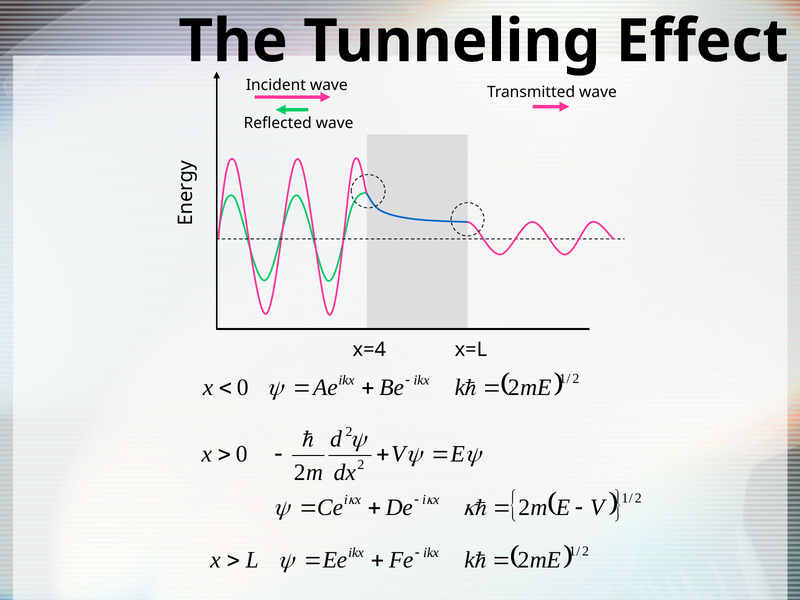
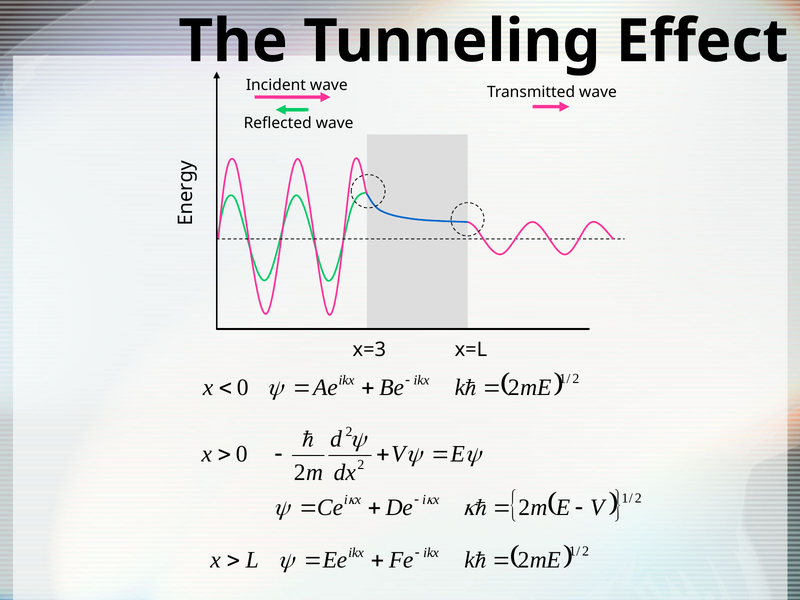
x=4: x=4 -> x=3
